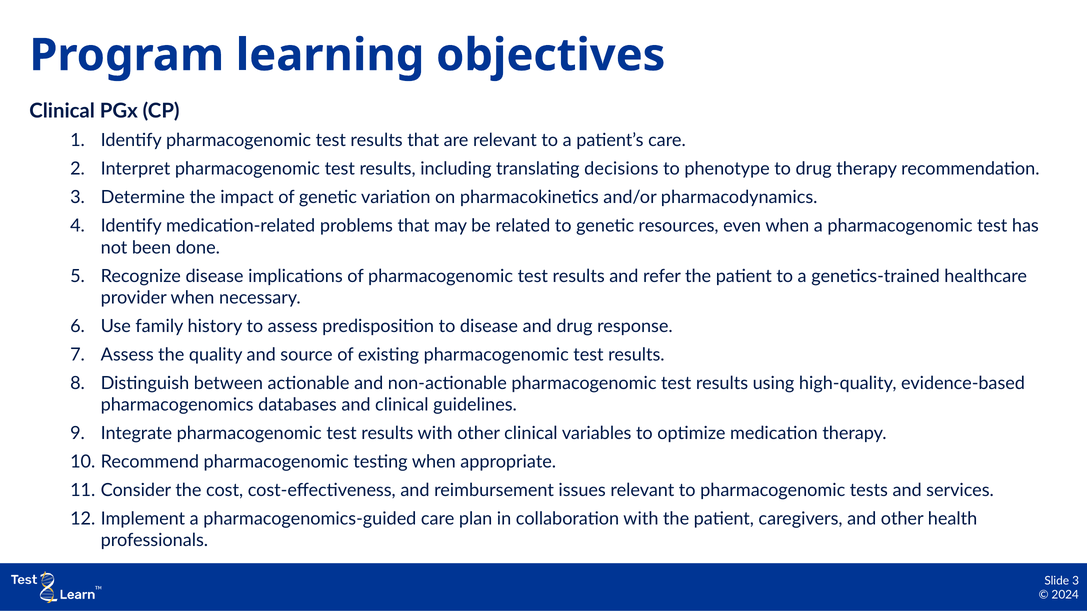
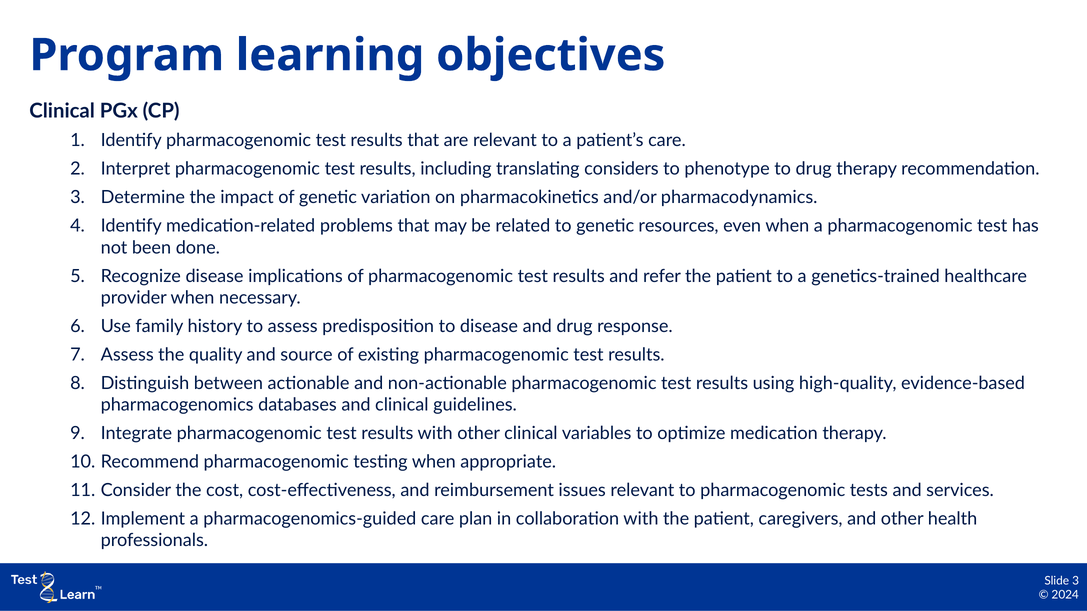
decisions: decisions -> considers
